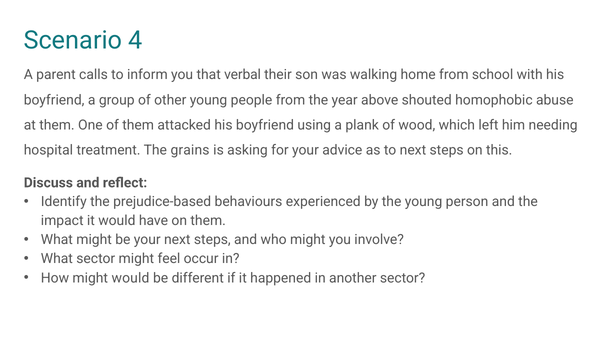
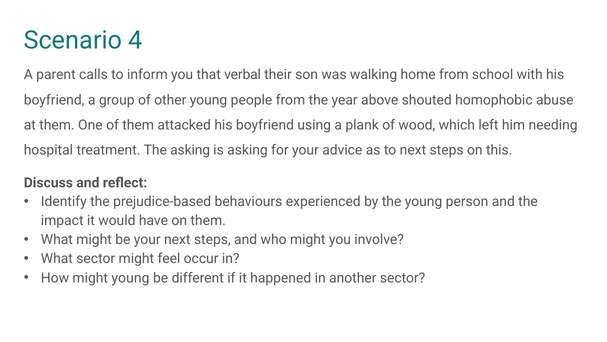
The grains: grains -> asking
might would: would -> young
